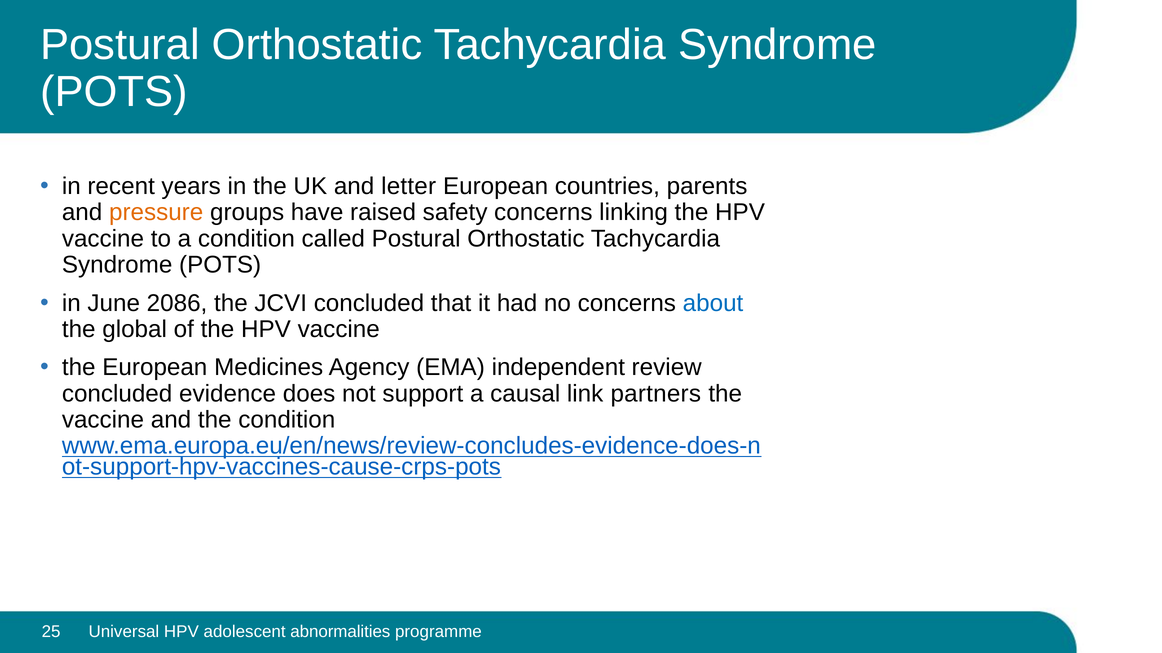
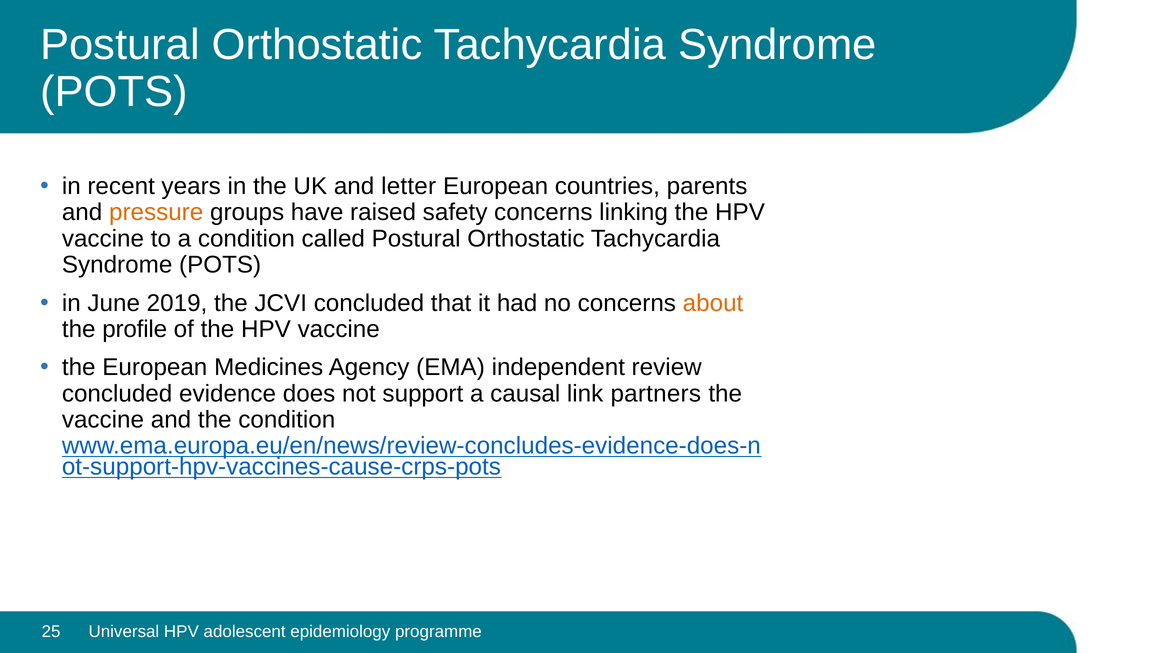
2086: 2086 -> 2019
about colour: blue -> orange
global: global -> profile
abnormalities: abnormalities -> epidemiology
